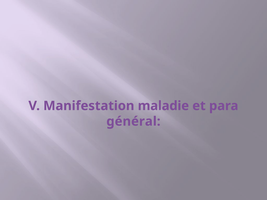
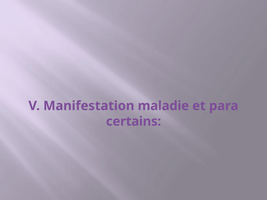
général: général -> certains
